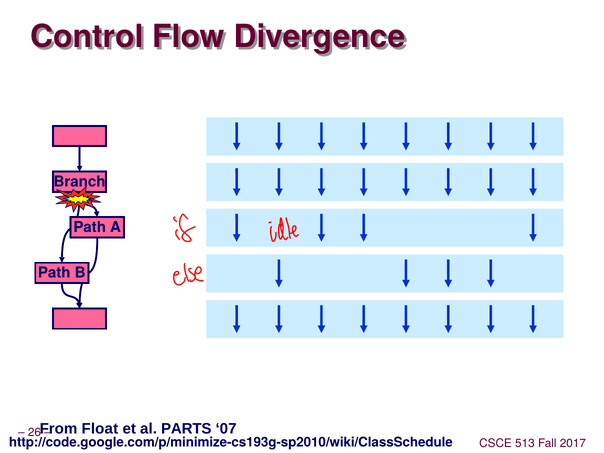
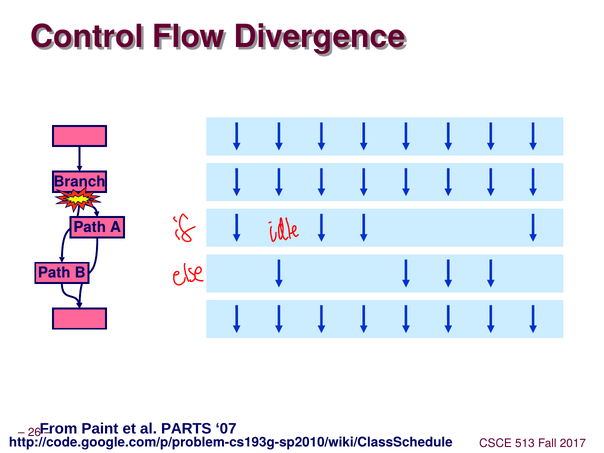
Float: Float -> Paint
http://code.google.com/p/minimize-cs193g-sp2010/wiki/ClassSchedule: http://code.google.com/p/minimize-cs193g-sp2010/wiki/ClassSchedule -> http://code.google.com/p/problem-cs193g-sp2010/wiki/ClassSchedule
